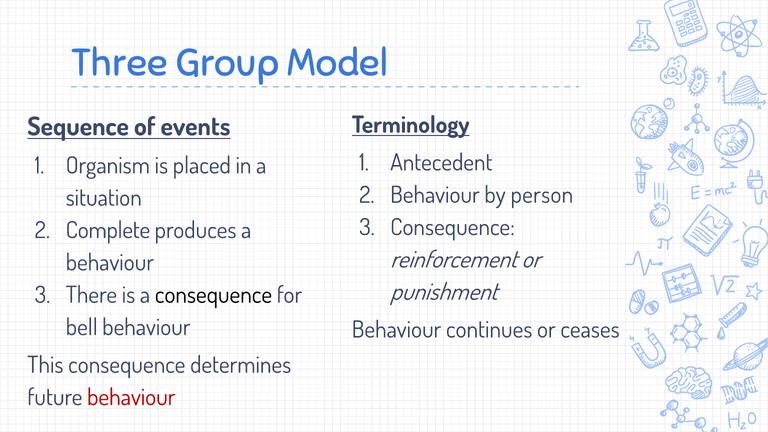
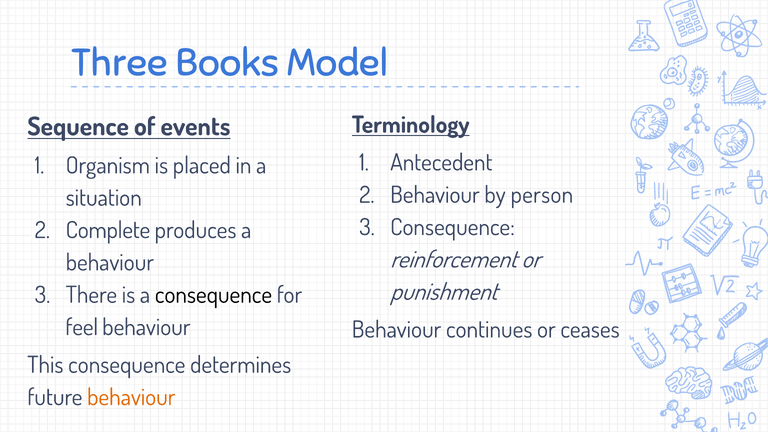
Group: Group -> Books
bell: bell -> feel
behaviour at (131, 397) colour: red -> orange
